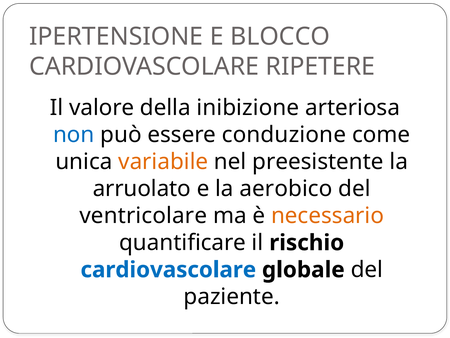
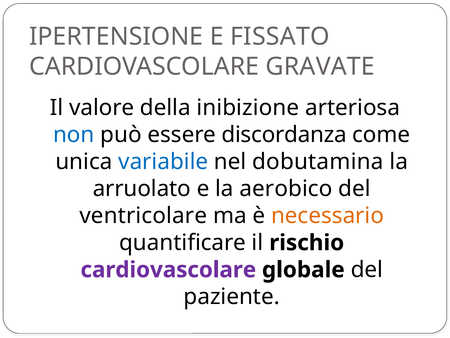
BLOCCO: BLOCCO -> FISSATO
RIPETERE: RIPETERE -> GRAVATE
conduzione: conduzione -> discordanza
variabile colour: orange -> blue
preesistente: preesistente -> dobutamina
cardiovascolare at (168, 269) colour: blue -> purple
